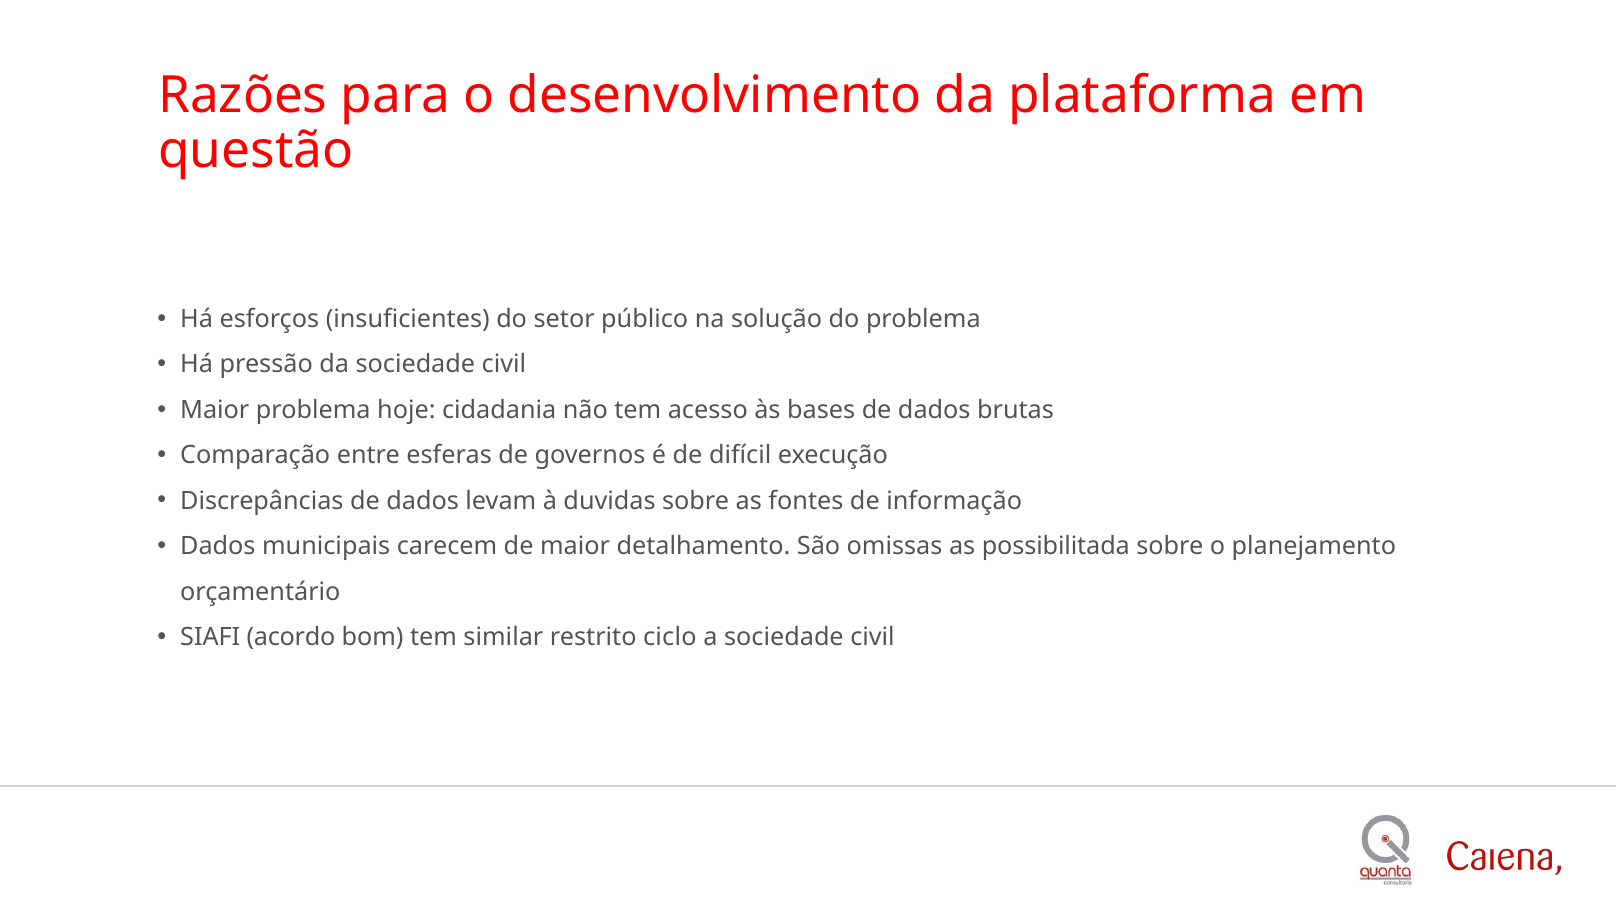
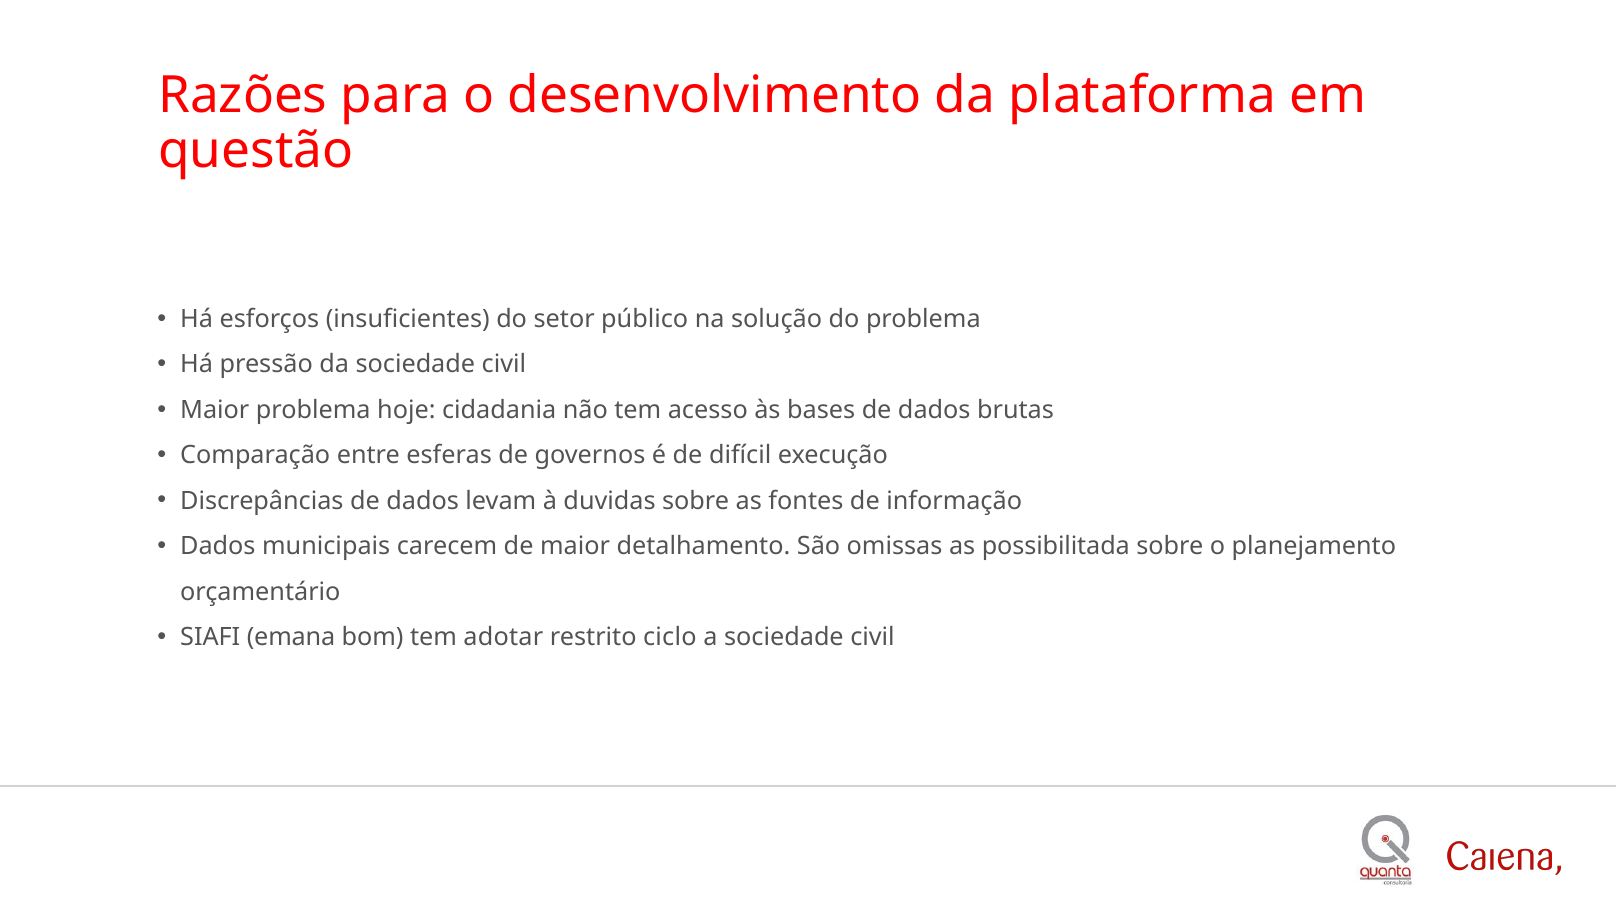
acordo: acordo -> emana
similar: similar -> adotar
